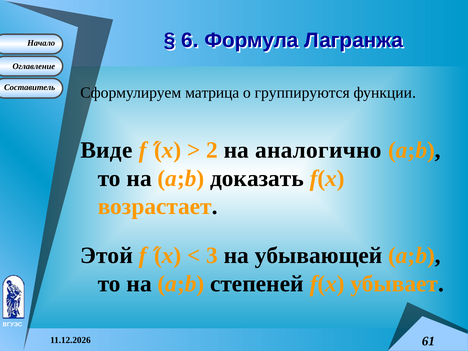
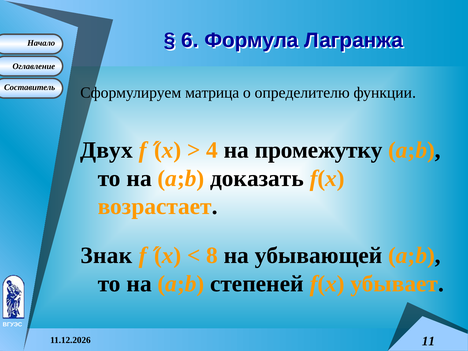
группируются: группируются -> определителю
Виде: Виде -> Двух
2: 2 -> 4
аналогично: аналогично -> промежутку
Этой: Этой -> Знак
3: 3 -> 8
61: 61 -> 11
